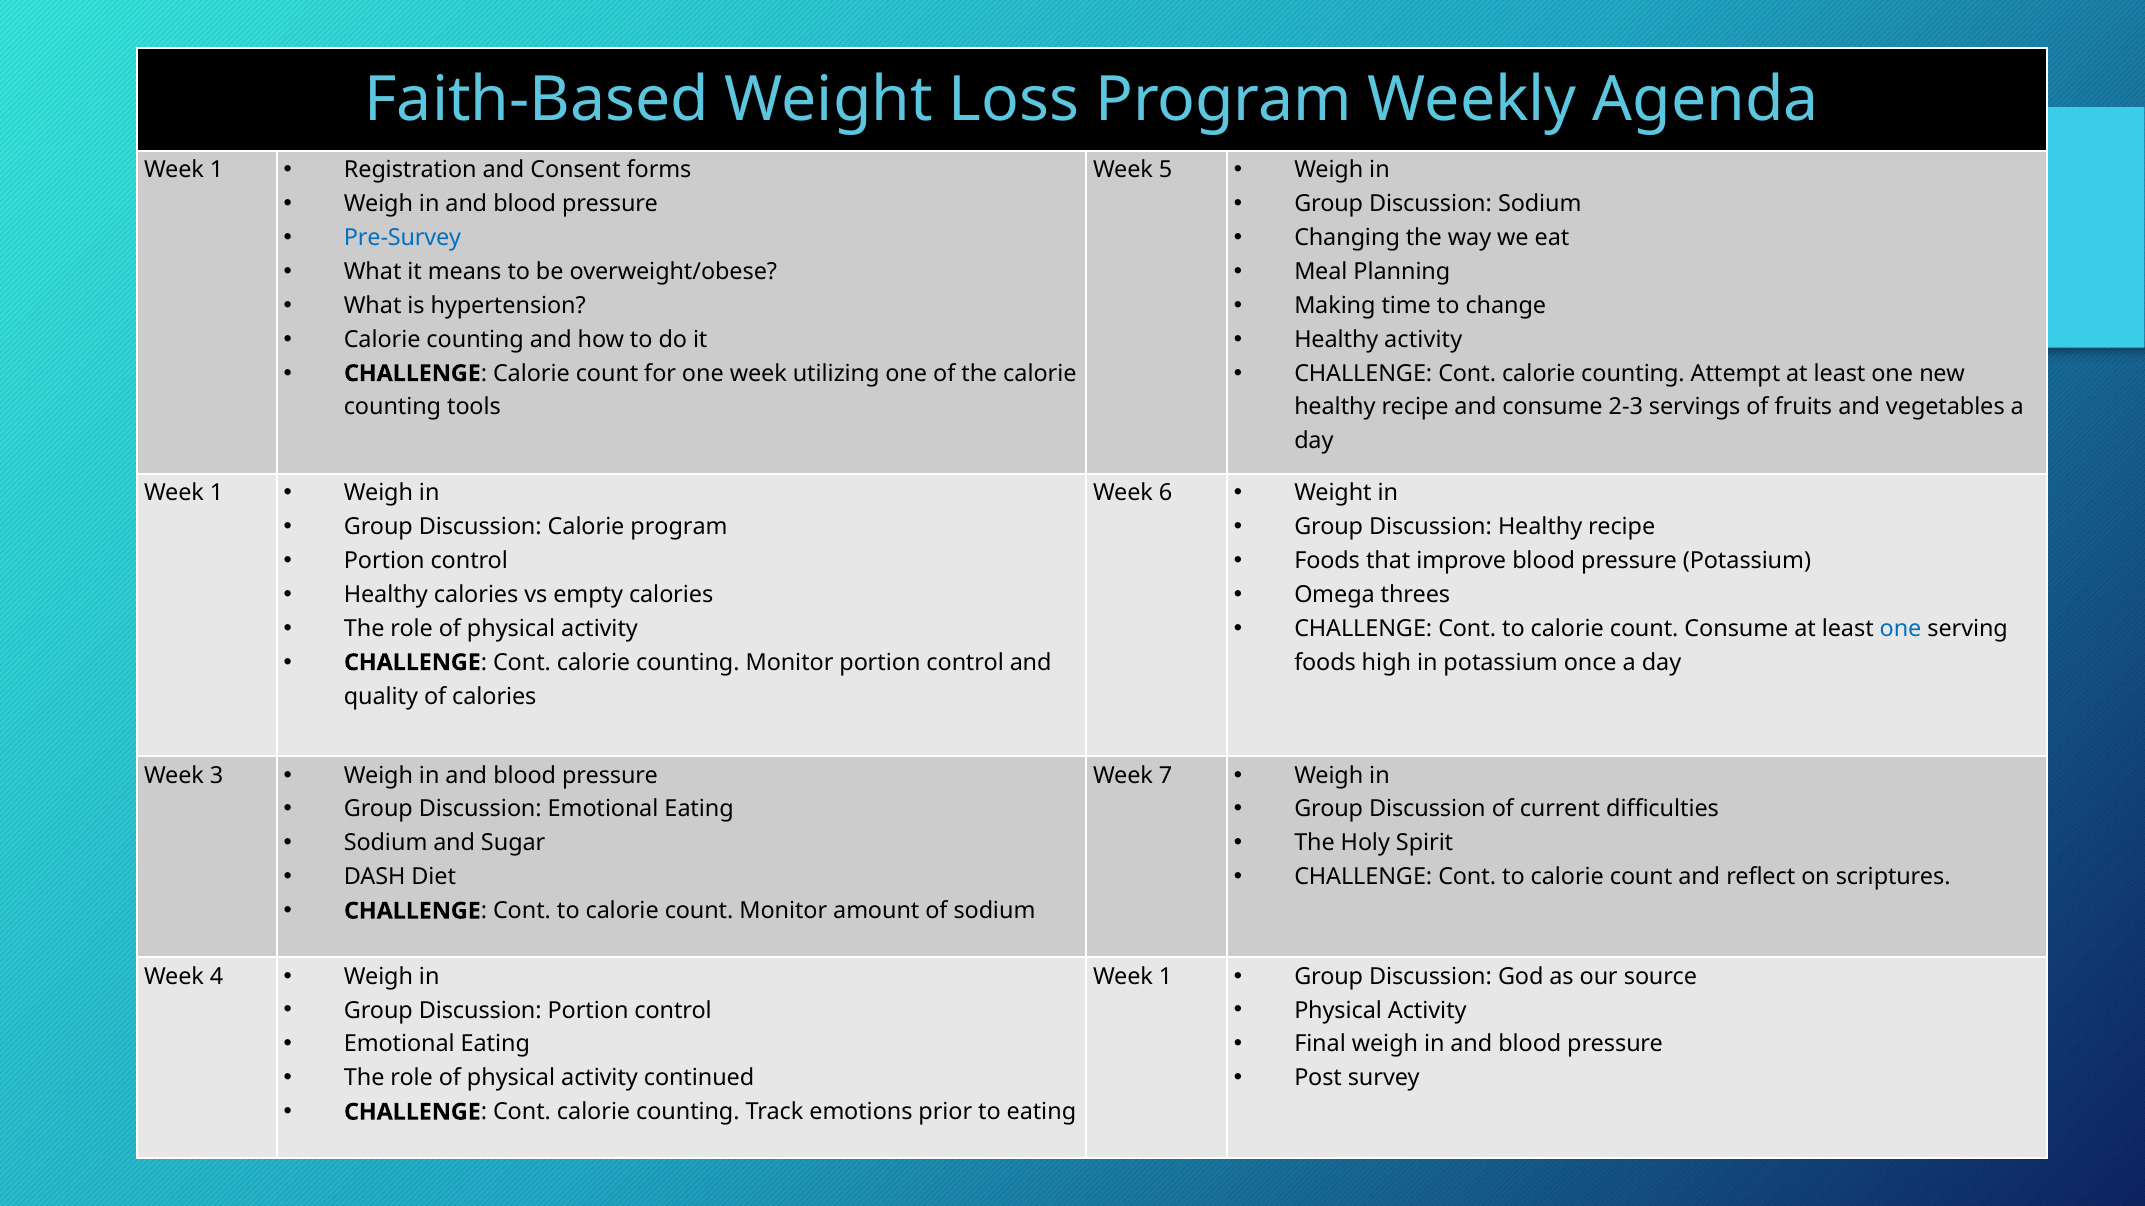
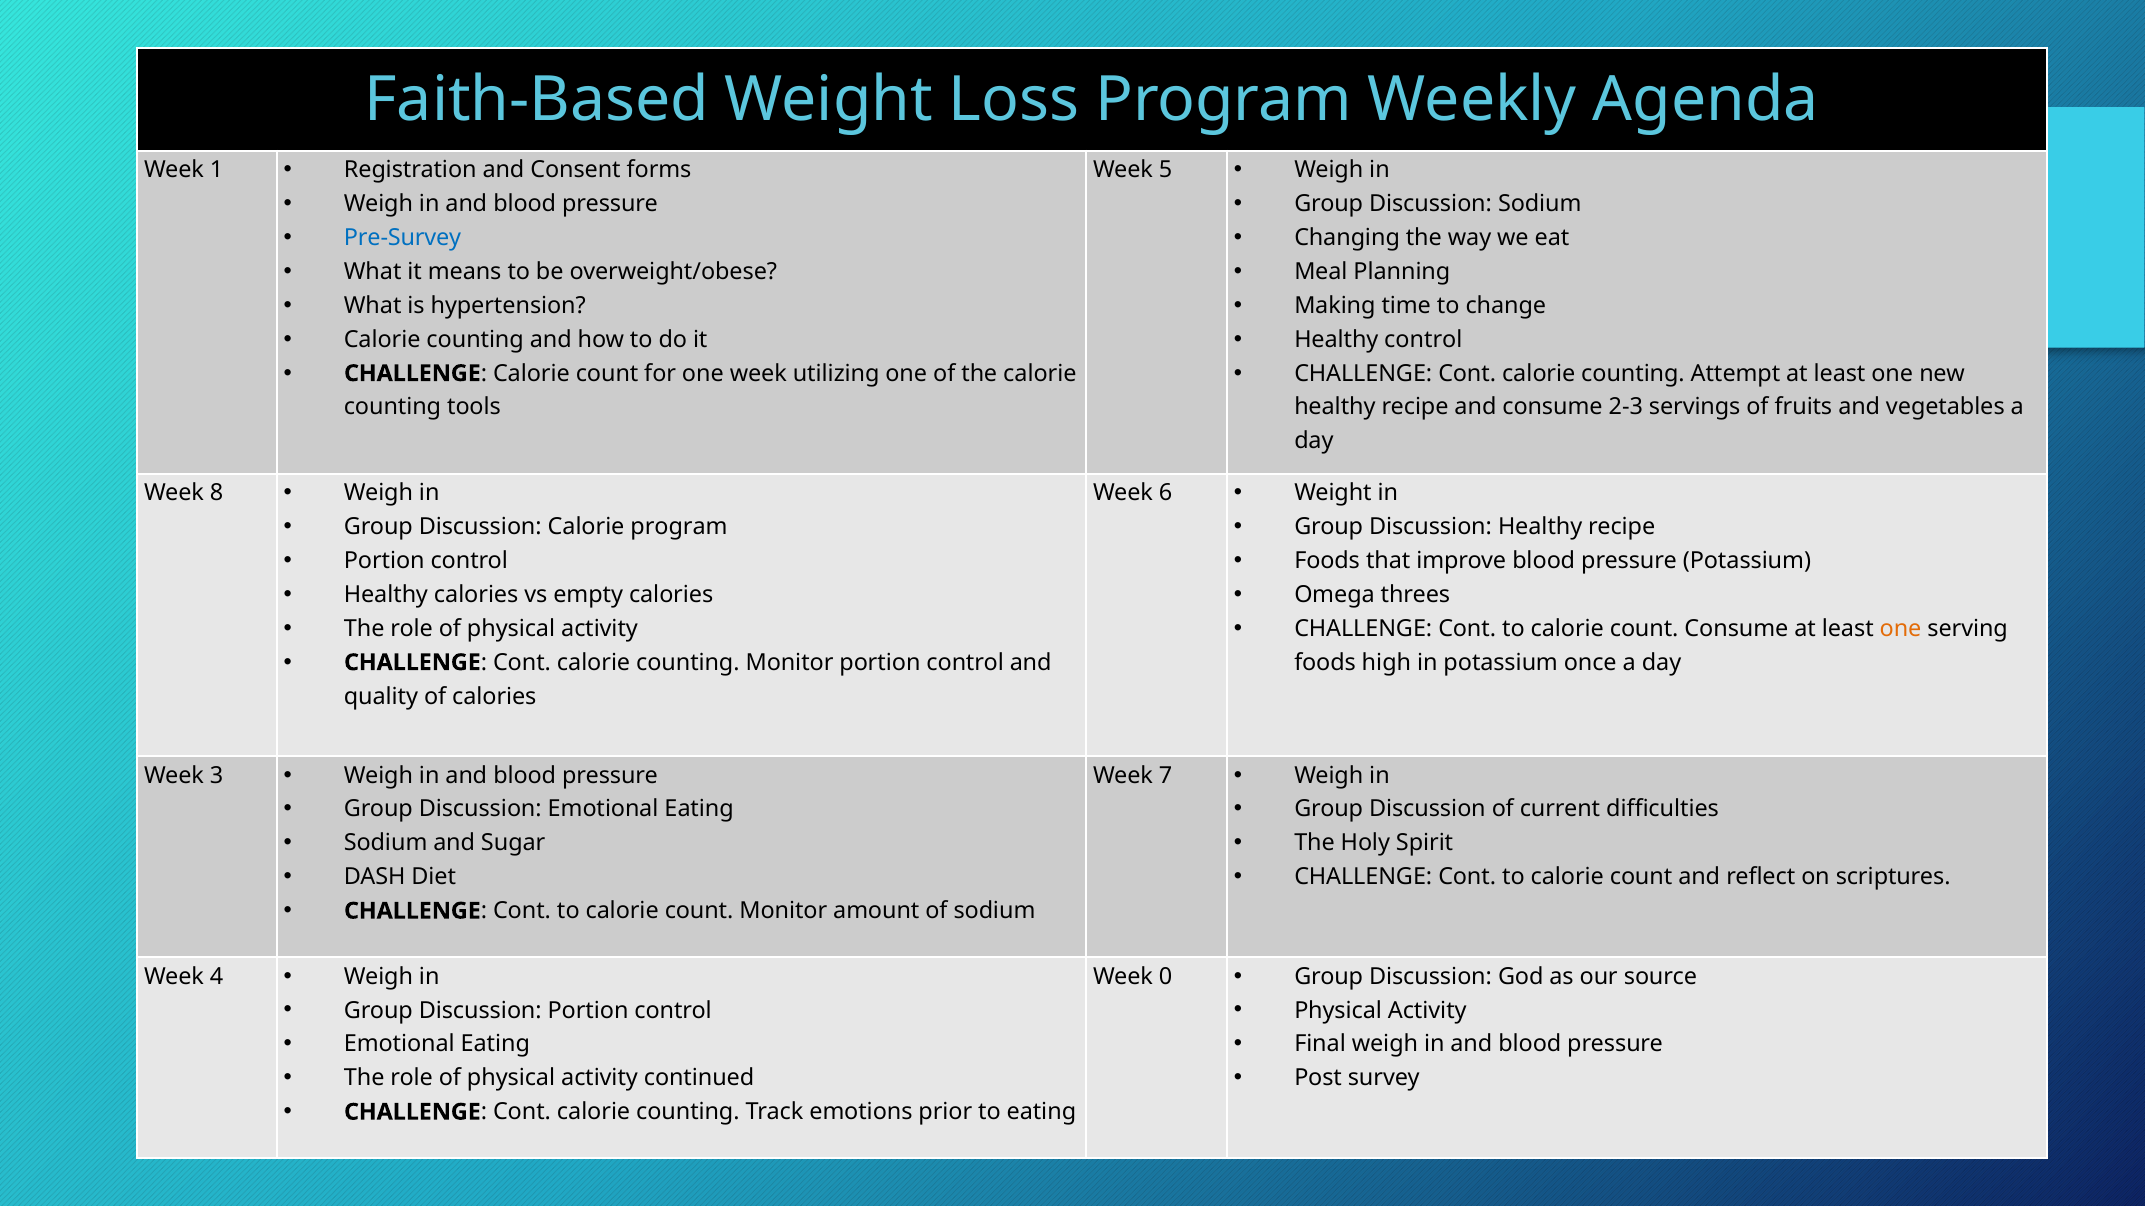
Healthy activity: activity -> control
1 at (217, 493): 1 -> 8
one at (1901, 629) colour: blue -> orange
1 at (1166, 977): 1 -> 0
